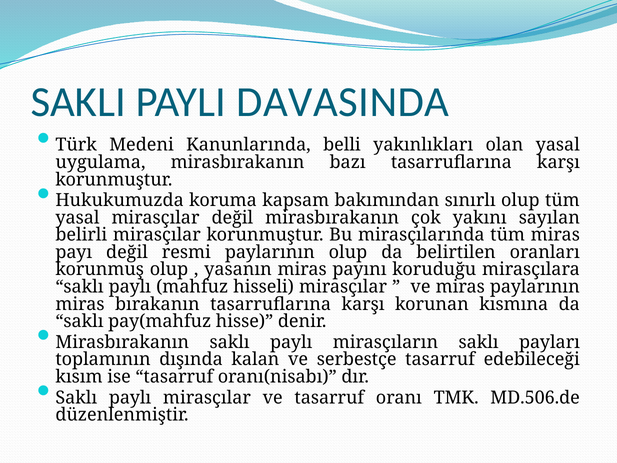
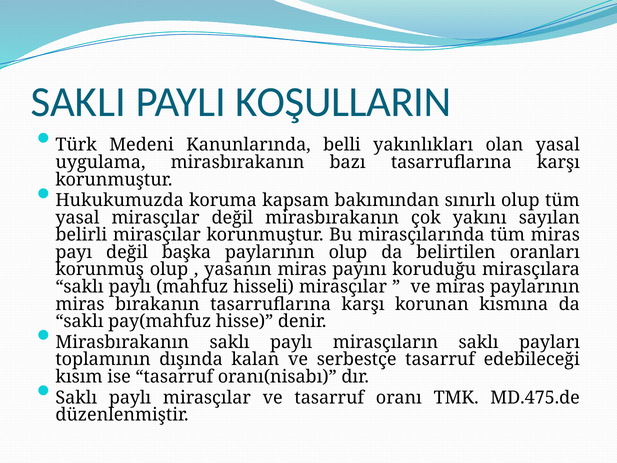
DAVASINDA: DAVASINDA -> KOŞULLARIN
resmi: resmi -> başka
MD.506.de: MD.506.de -> MD.475.de
